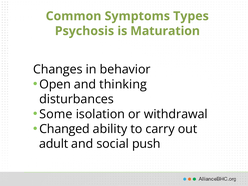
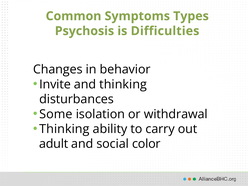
Maturation: Maturation -> Difficulties
Open: Open -> Invite
Changed at (65, 129): Changed -> Thinking
push: push -> color
